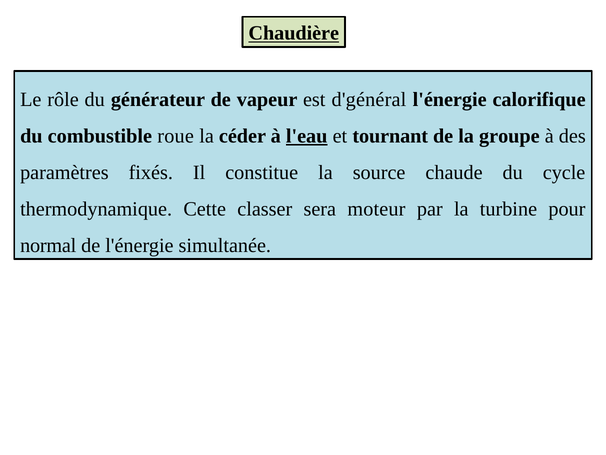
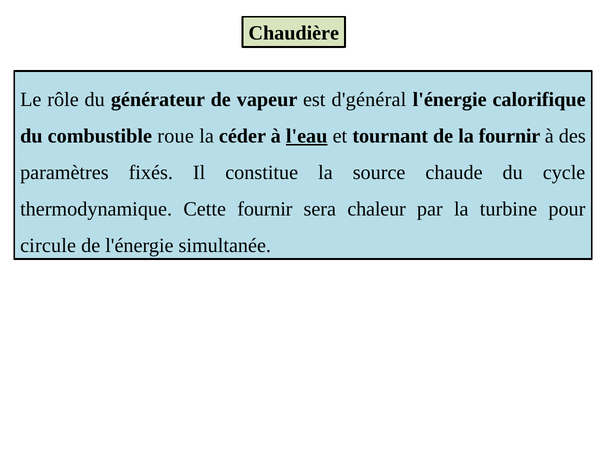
Chaudière underline: present -> none
la groupe: groupe -> fournir
Cette classer: classer -> fournir
moteur: moteur -> chaleur
normal: normal -> circule
